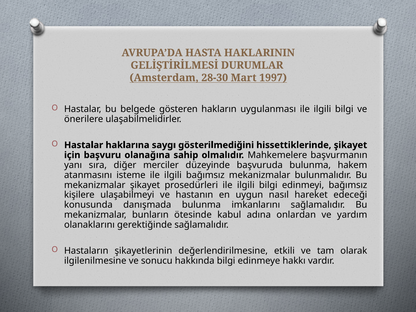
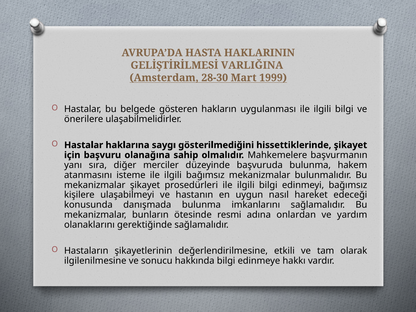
DURUMLAR: DURUMLAR -> VARLIĞINA
1997: 1997 -> 1999
kabul: kabul -> resmi
